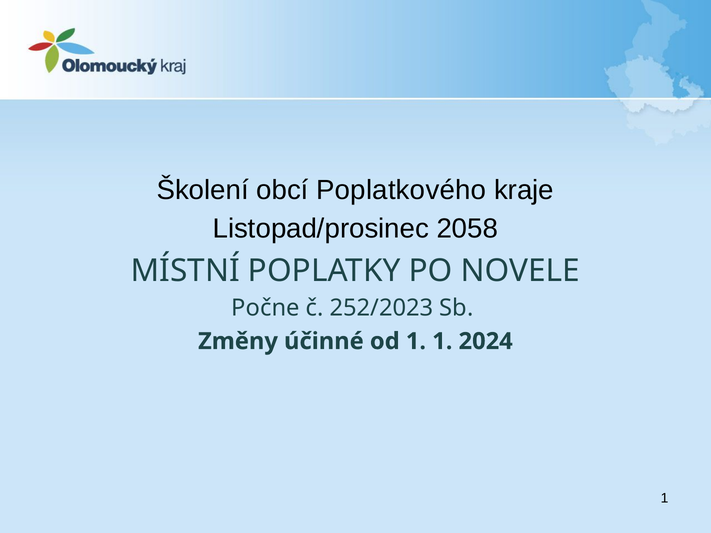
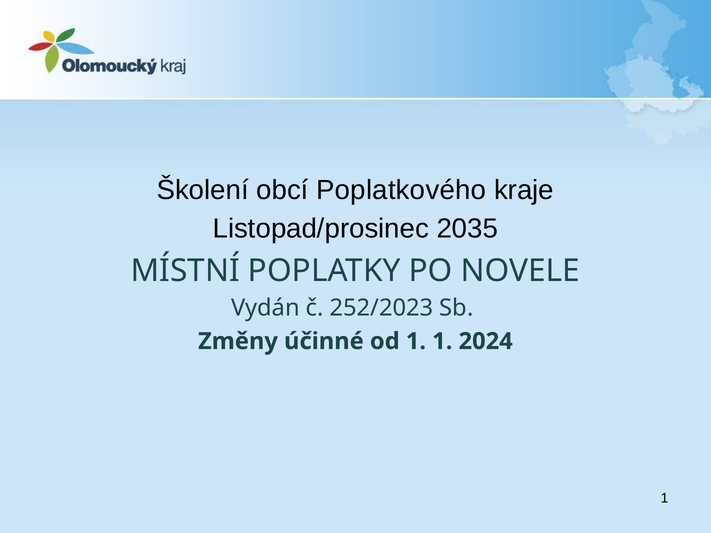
2058: 2058 -> 2035
Počne: Počne -> Vydán
